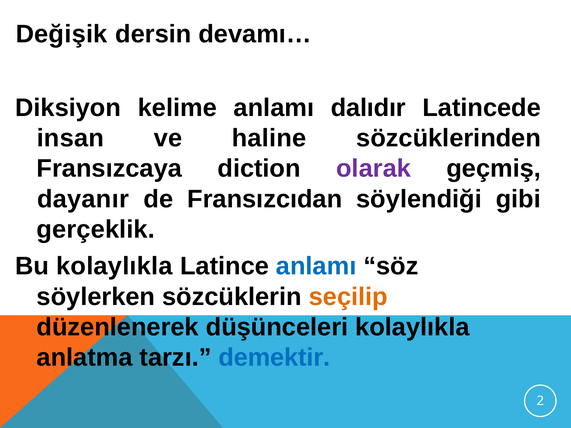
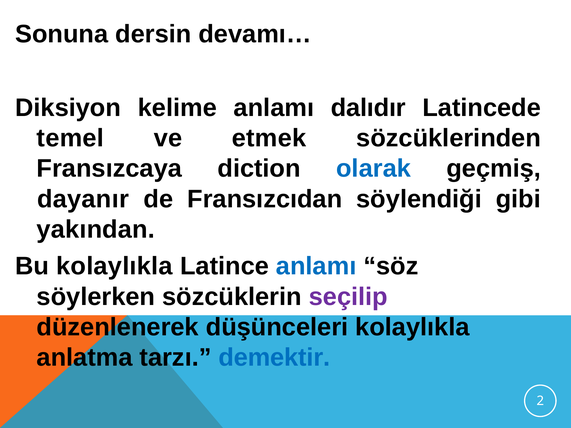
Değişik: Değişik -> Sonuna
insan: insan -> temel
haline: haline -> etmek
olarak colour: purple -> blue
gerçeklik: gerçeklik -> yakından
seçilip colour: orange -> purple
